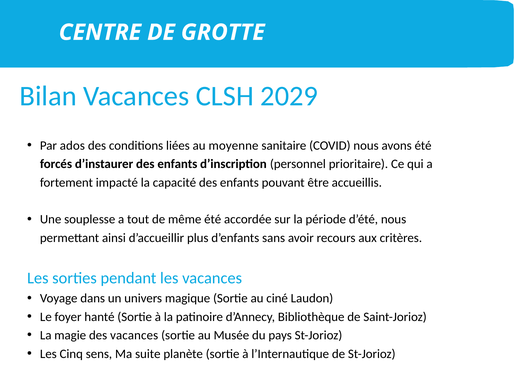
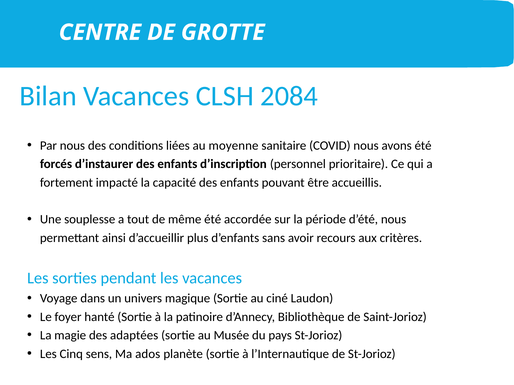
2029: 2029 -> 2084
Par ados: ados -> nous
des vacances: vacances -> adaptées
suite: suite -> ados
